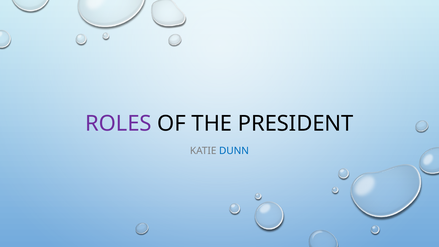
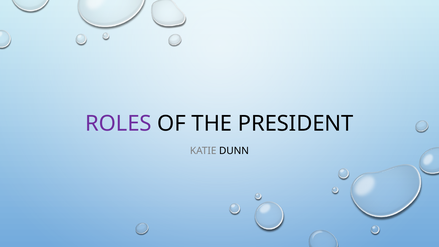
DUNN colour: blue -> black
